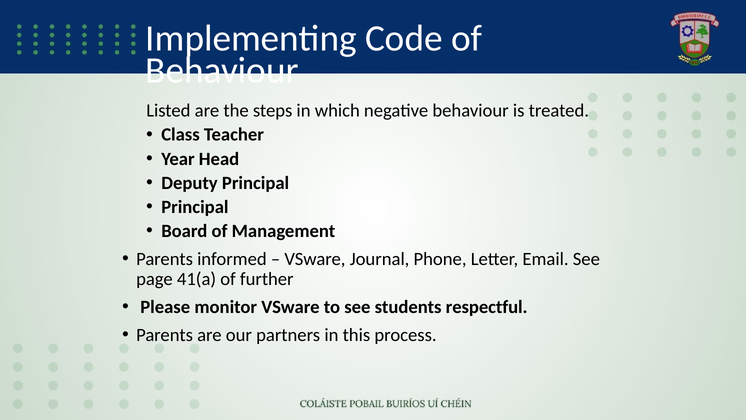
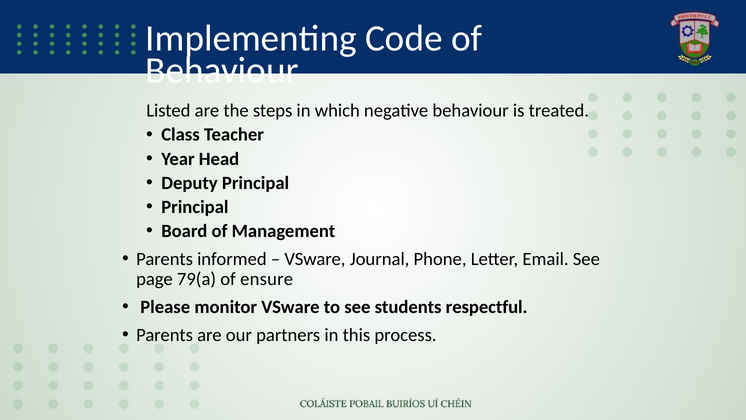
41(a: 41(a -> 79(a
further: further -> ensure
